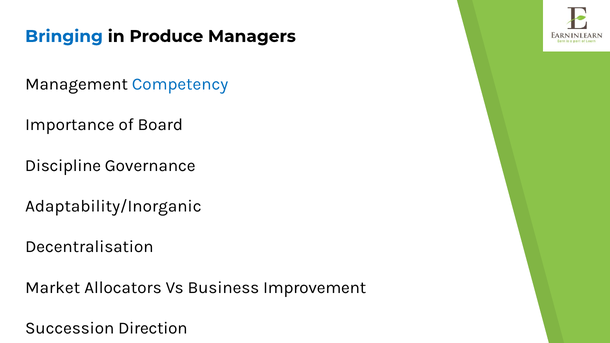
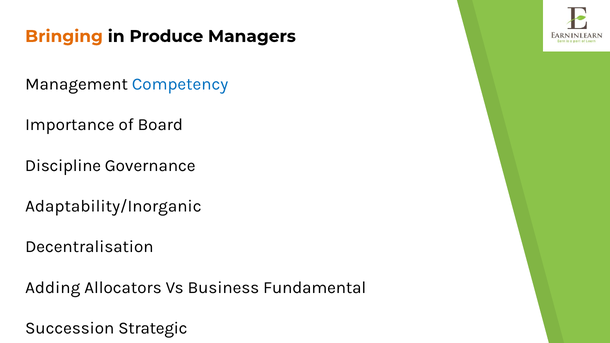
Bringing colour: blue -> orange
Market: Market -> Adding
Improvement: Improvement -> Fundamental
Direction: Direction -> Strategic
